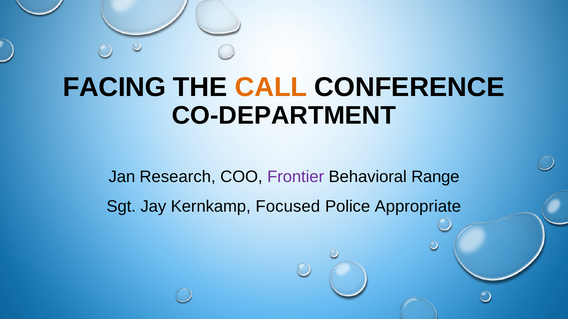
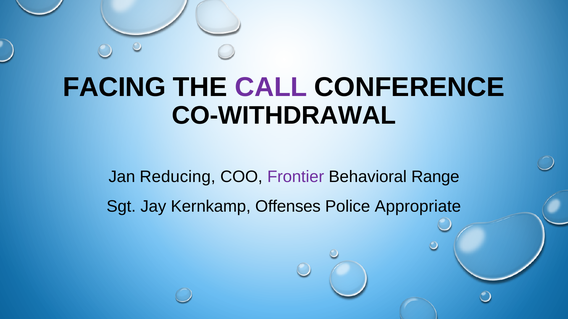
CALL colour: orange -> purple
CO-DEPARTMENT: CO-DEPARTMENT -> CO-WITHDRAWAL
Research: Research -> Reducing
Focused: Focused -> Offenses
